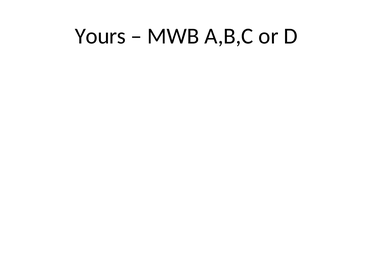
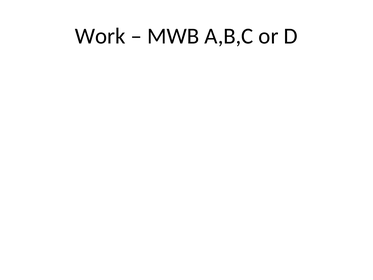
Yours: Yours -> Work
